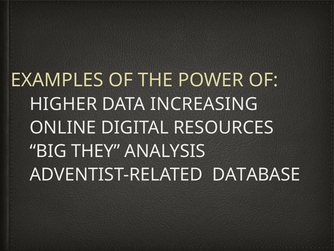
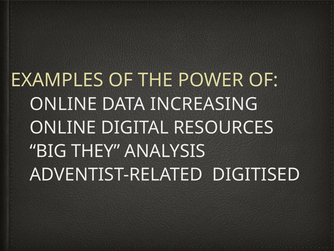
HIGHER at (63, 104): HIGHER -> ONLINE
DATABASE: DATABASE -> DIGITISED
